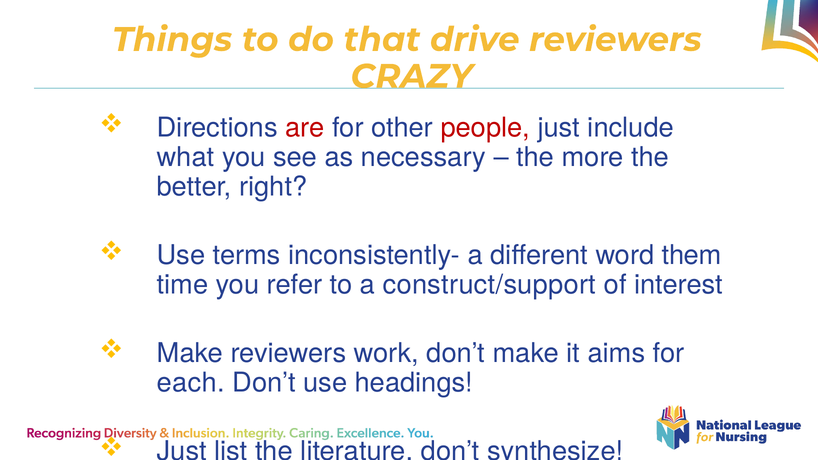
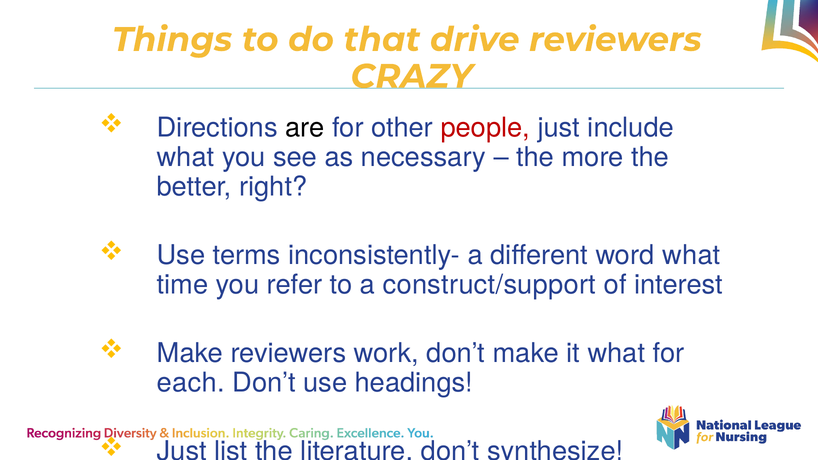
are colour: red -> black
word them: them -> what
it aims: aims -> what
